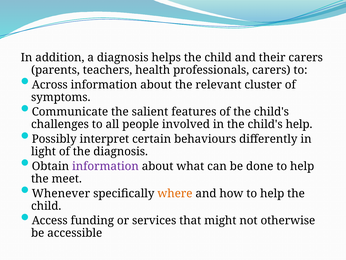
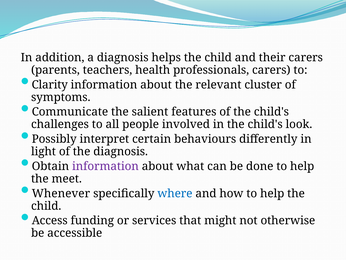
Across: Across -> Clarity
child's help: help -> look
where colour: orange -> blue
